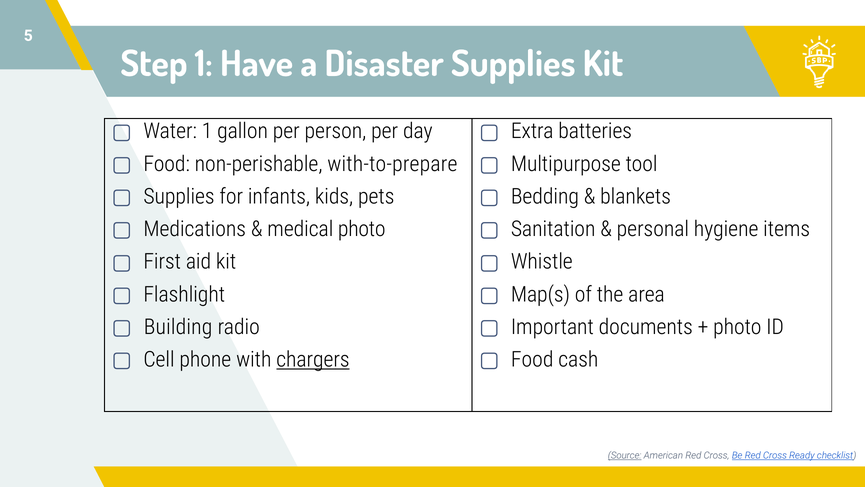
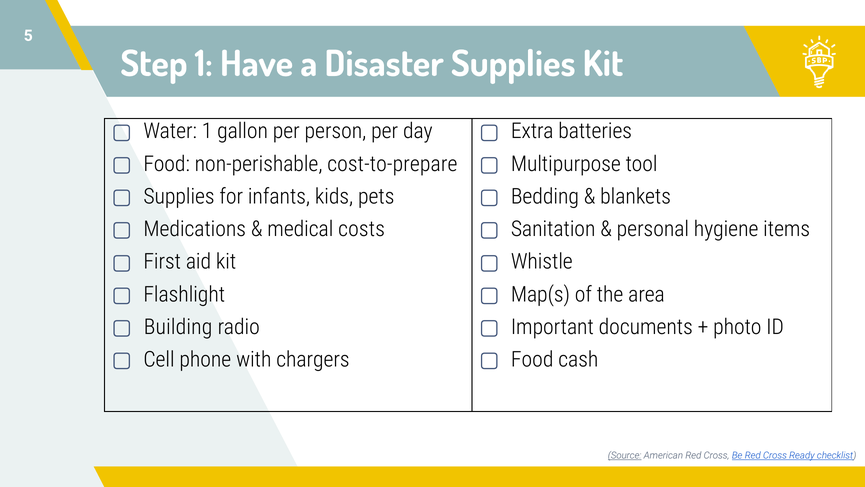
with-to-prepare: with-to-prepare -> cost-to-prepare
medical photo: photo -> costs
chargers underline: present -> none
